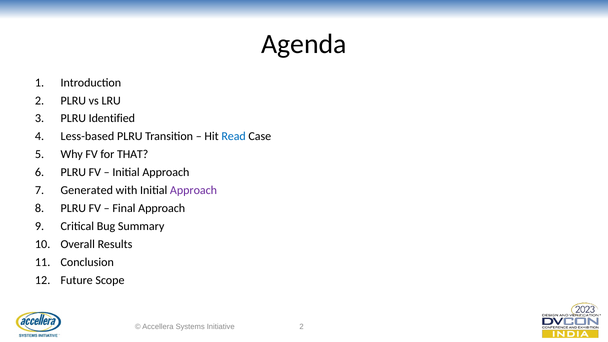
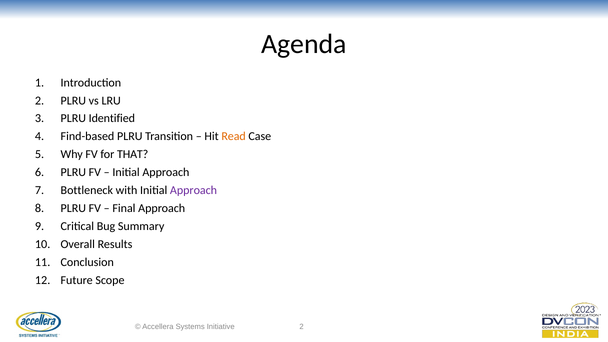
Less-based: Less-based -> Find-based
Read colour: blue -> orange
Generated: Generated -> Bottleneck
